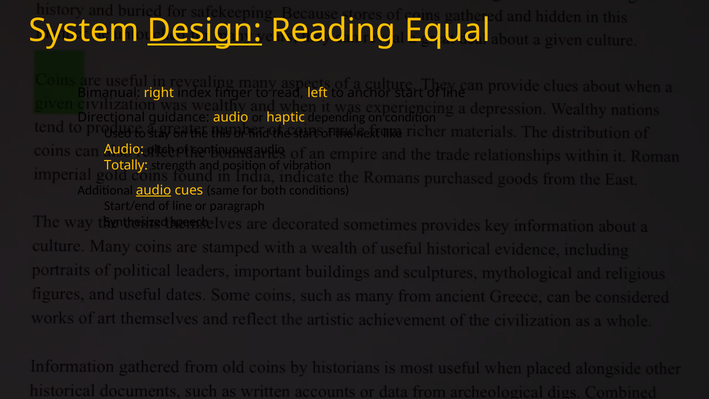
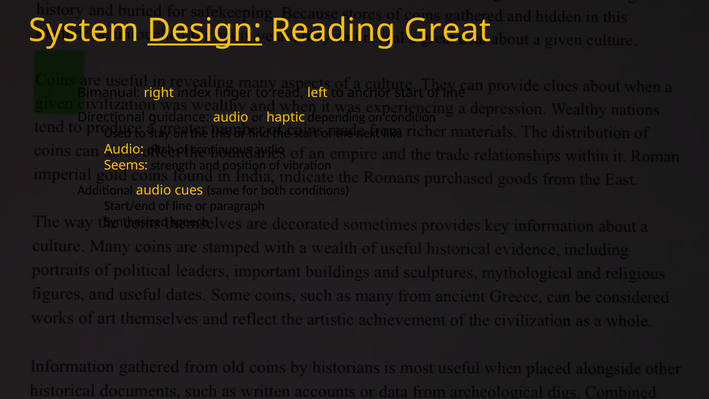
Equal: Equal -> Great
Totally: Totally -> Seems
audio at (154, 190) underline: present -> none
